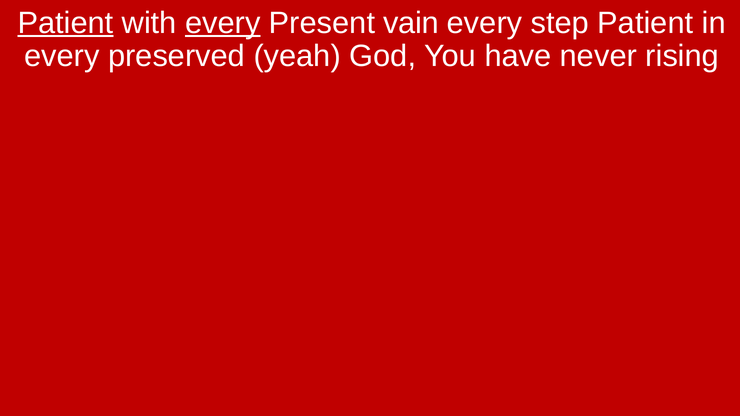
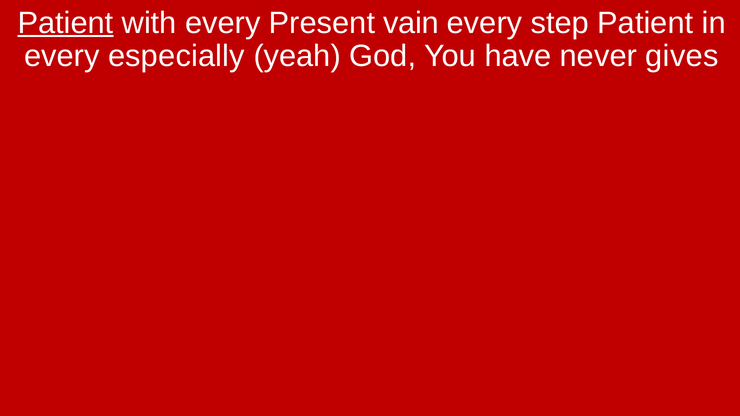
every at (223, 23) underline: present -> none
preserved: preserved -> especially
rising: rising -> gives
